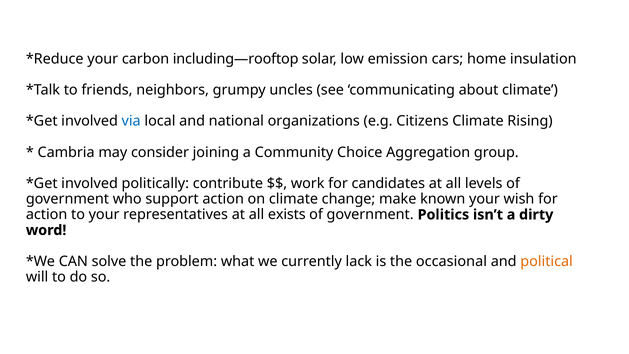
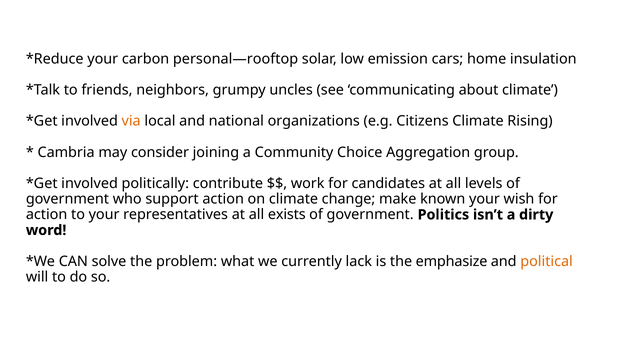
including—rooftop: including—rooftop -> personal—rooftop
via colour: blue -> orange
occasional: occasional -> emphasize
